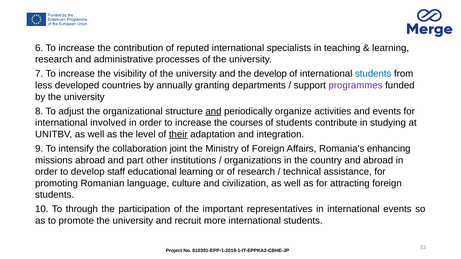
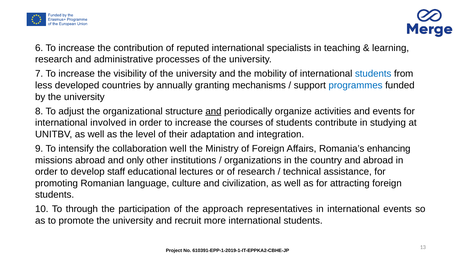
the develop: develop -> mobility
departments: departments -> mechanisms
programmes colour: purple -> blue
their underline: present -> none
collaboration joint: joint -> well
part: part -> only
educational learning: learning -> lectures
important: important -> approach
